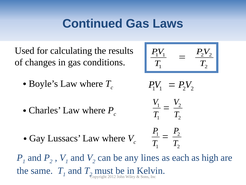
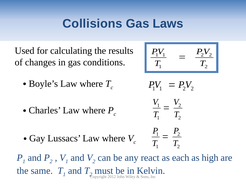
Continued: Continued -> Collisions
lines: lines -> react
